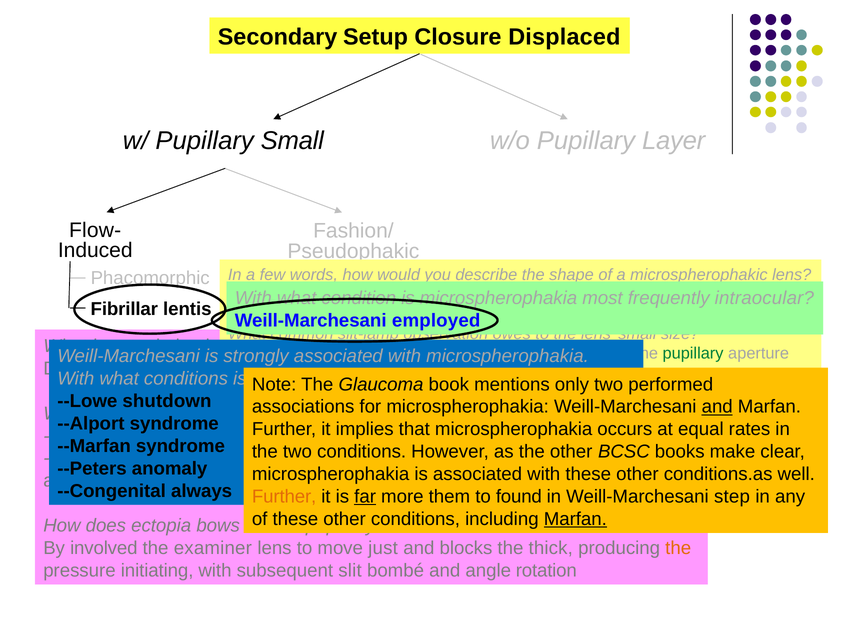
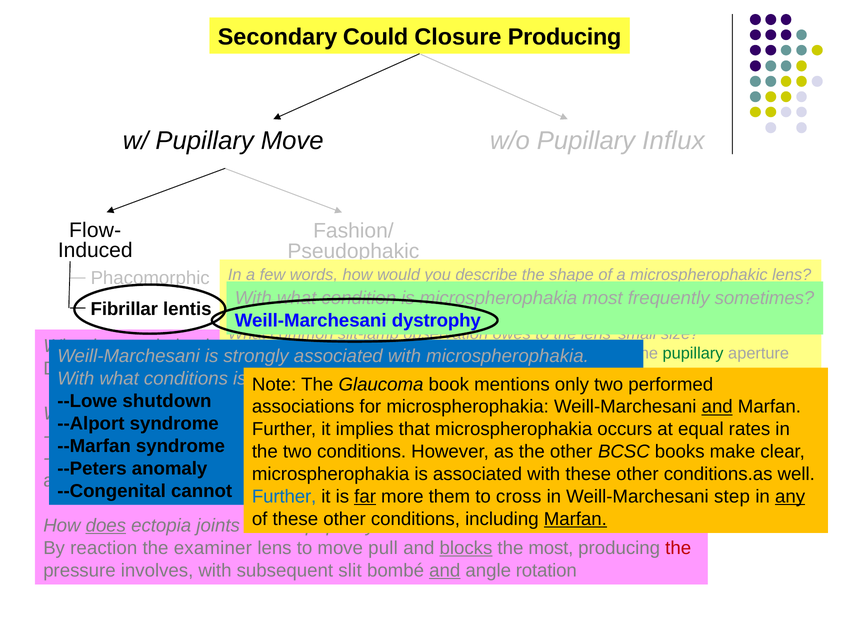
Setup: Setup -> Could
Closure Displaced: Displaced -> Producing
Pupillary Small: Small -> Move
Layer: Layer -> Influx
intraocular: intraocular -> sometimes
employed: employed -> dystrophy
always at (202, 491): always -> cannot
Further at (284, 496) colour: orange -> blue
found: found -> cross
any underline: none -> present
does underline: none -> present
bows: bows -> joints
involved: involved -> reaction
just: just -> pull
blocks underline: none -> present
the thick: thick -> most
the at (678, 548) colour: orange -> red
initiating: initiating -> involves
and at (445, 570) underline: none -> present
